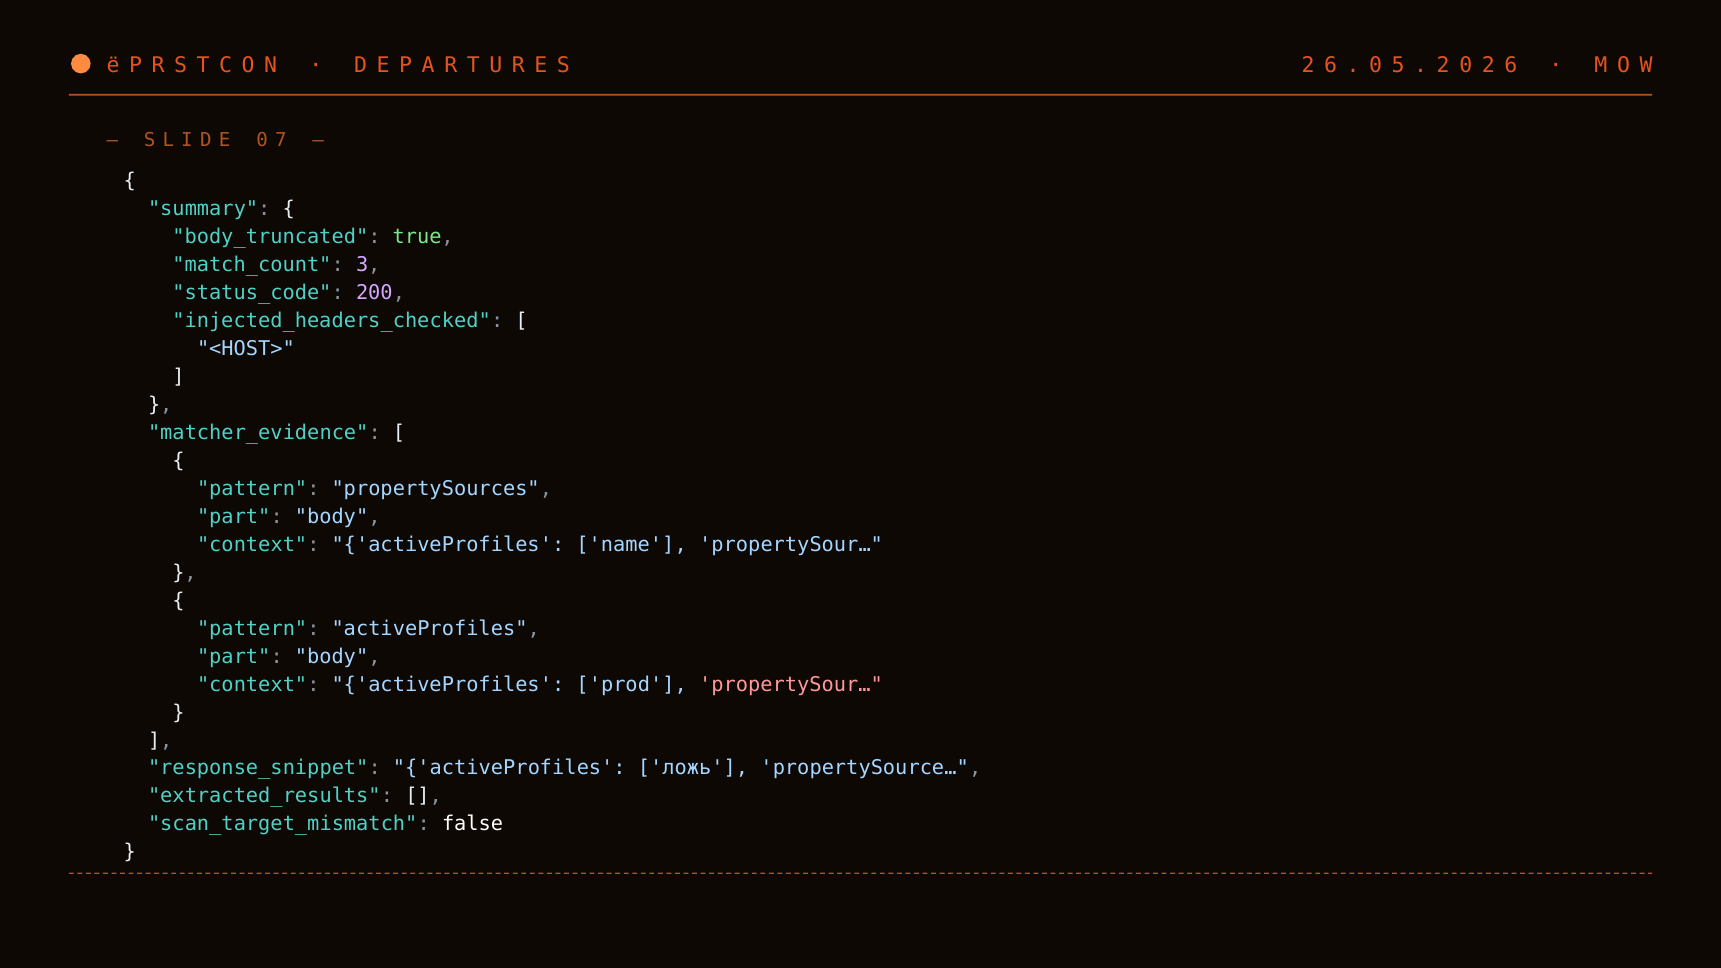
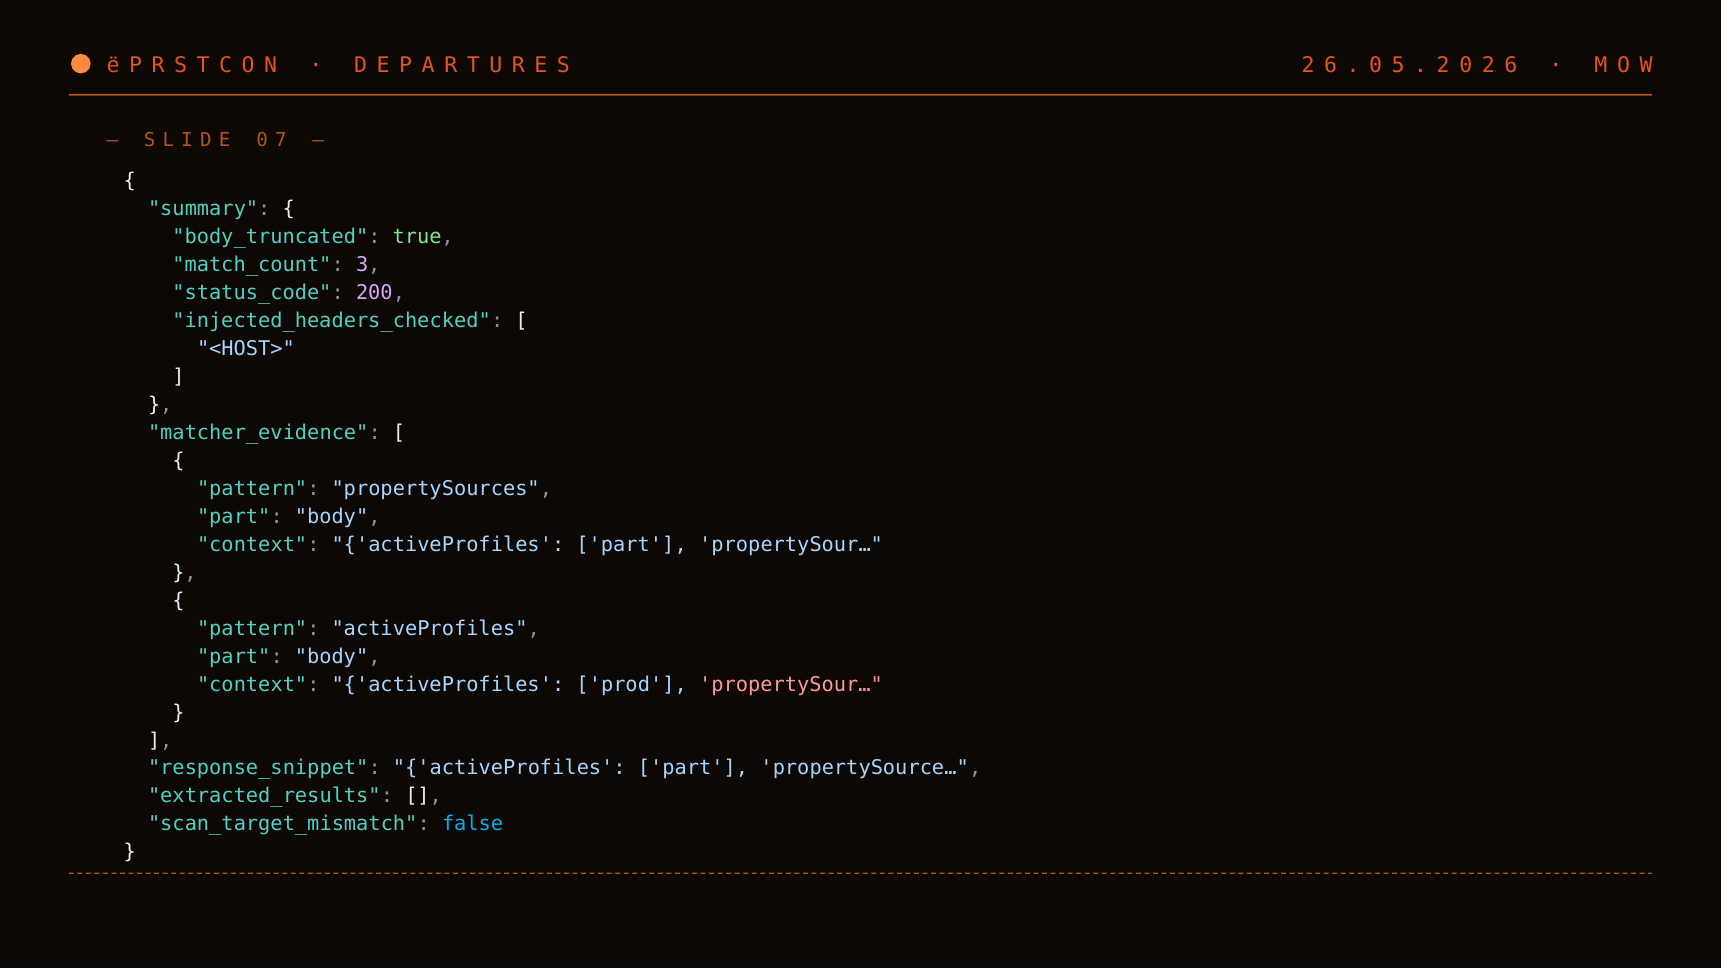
context activeProfiles name: name -> part
response_snippet activeProfiles ложь: ложь -> part
false colour: white -> light blue
